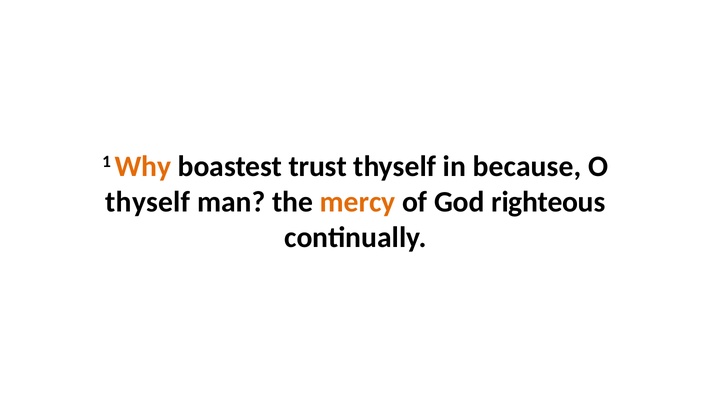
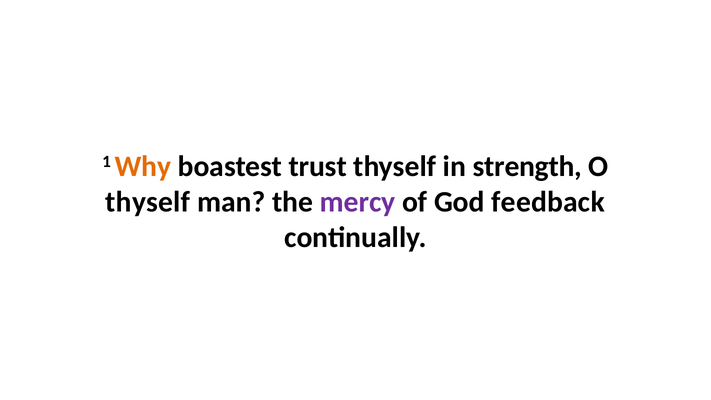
because: because -> strength
mercy colour: orange -> purple
righteous: righteous -> feedback
